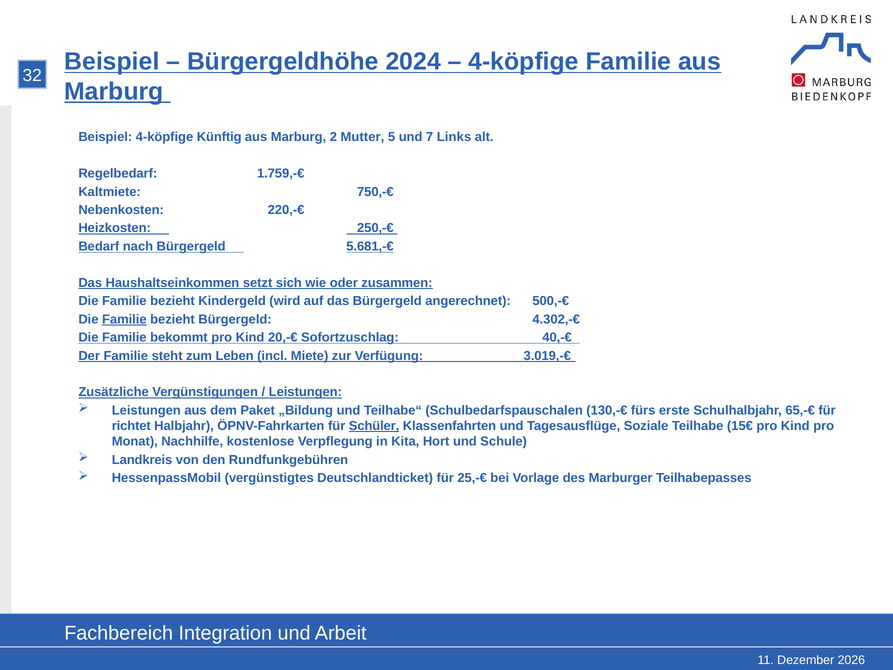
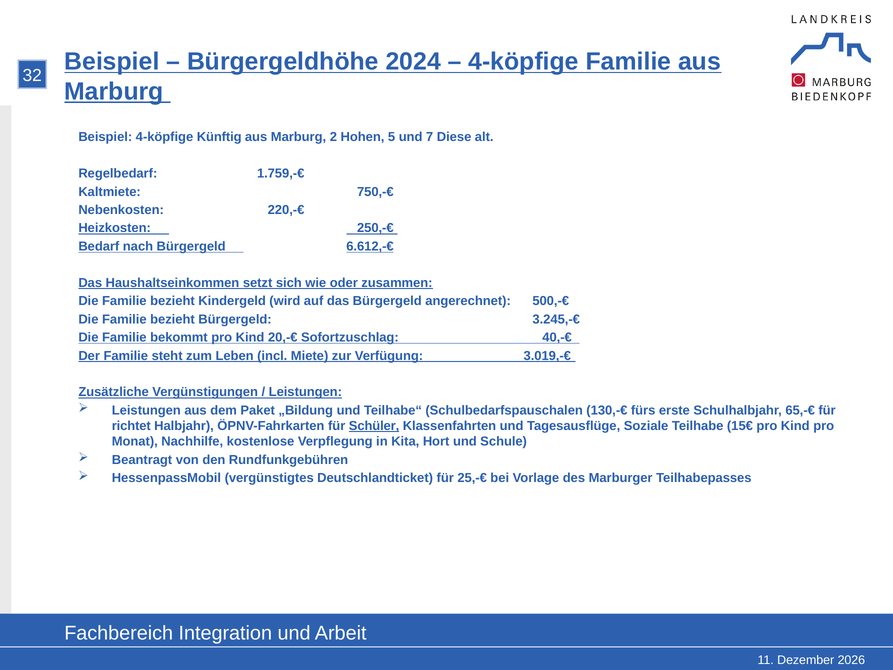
Mutter: Mutter -> Hohen
Links: Links -> Diese
5.681,-€: 5.681,-€ -> 6.612,-€
Familie at (124, 319) underline: present -> none
4.302,-€: 4.302,-€ -> 3.245,-€
Landkreis: Landkreis -> Beantragt
